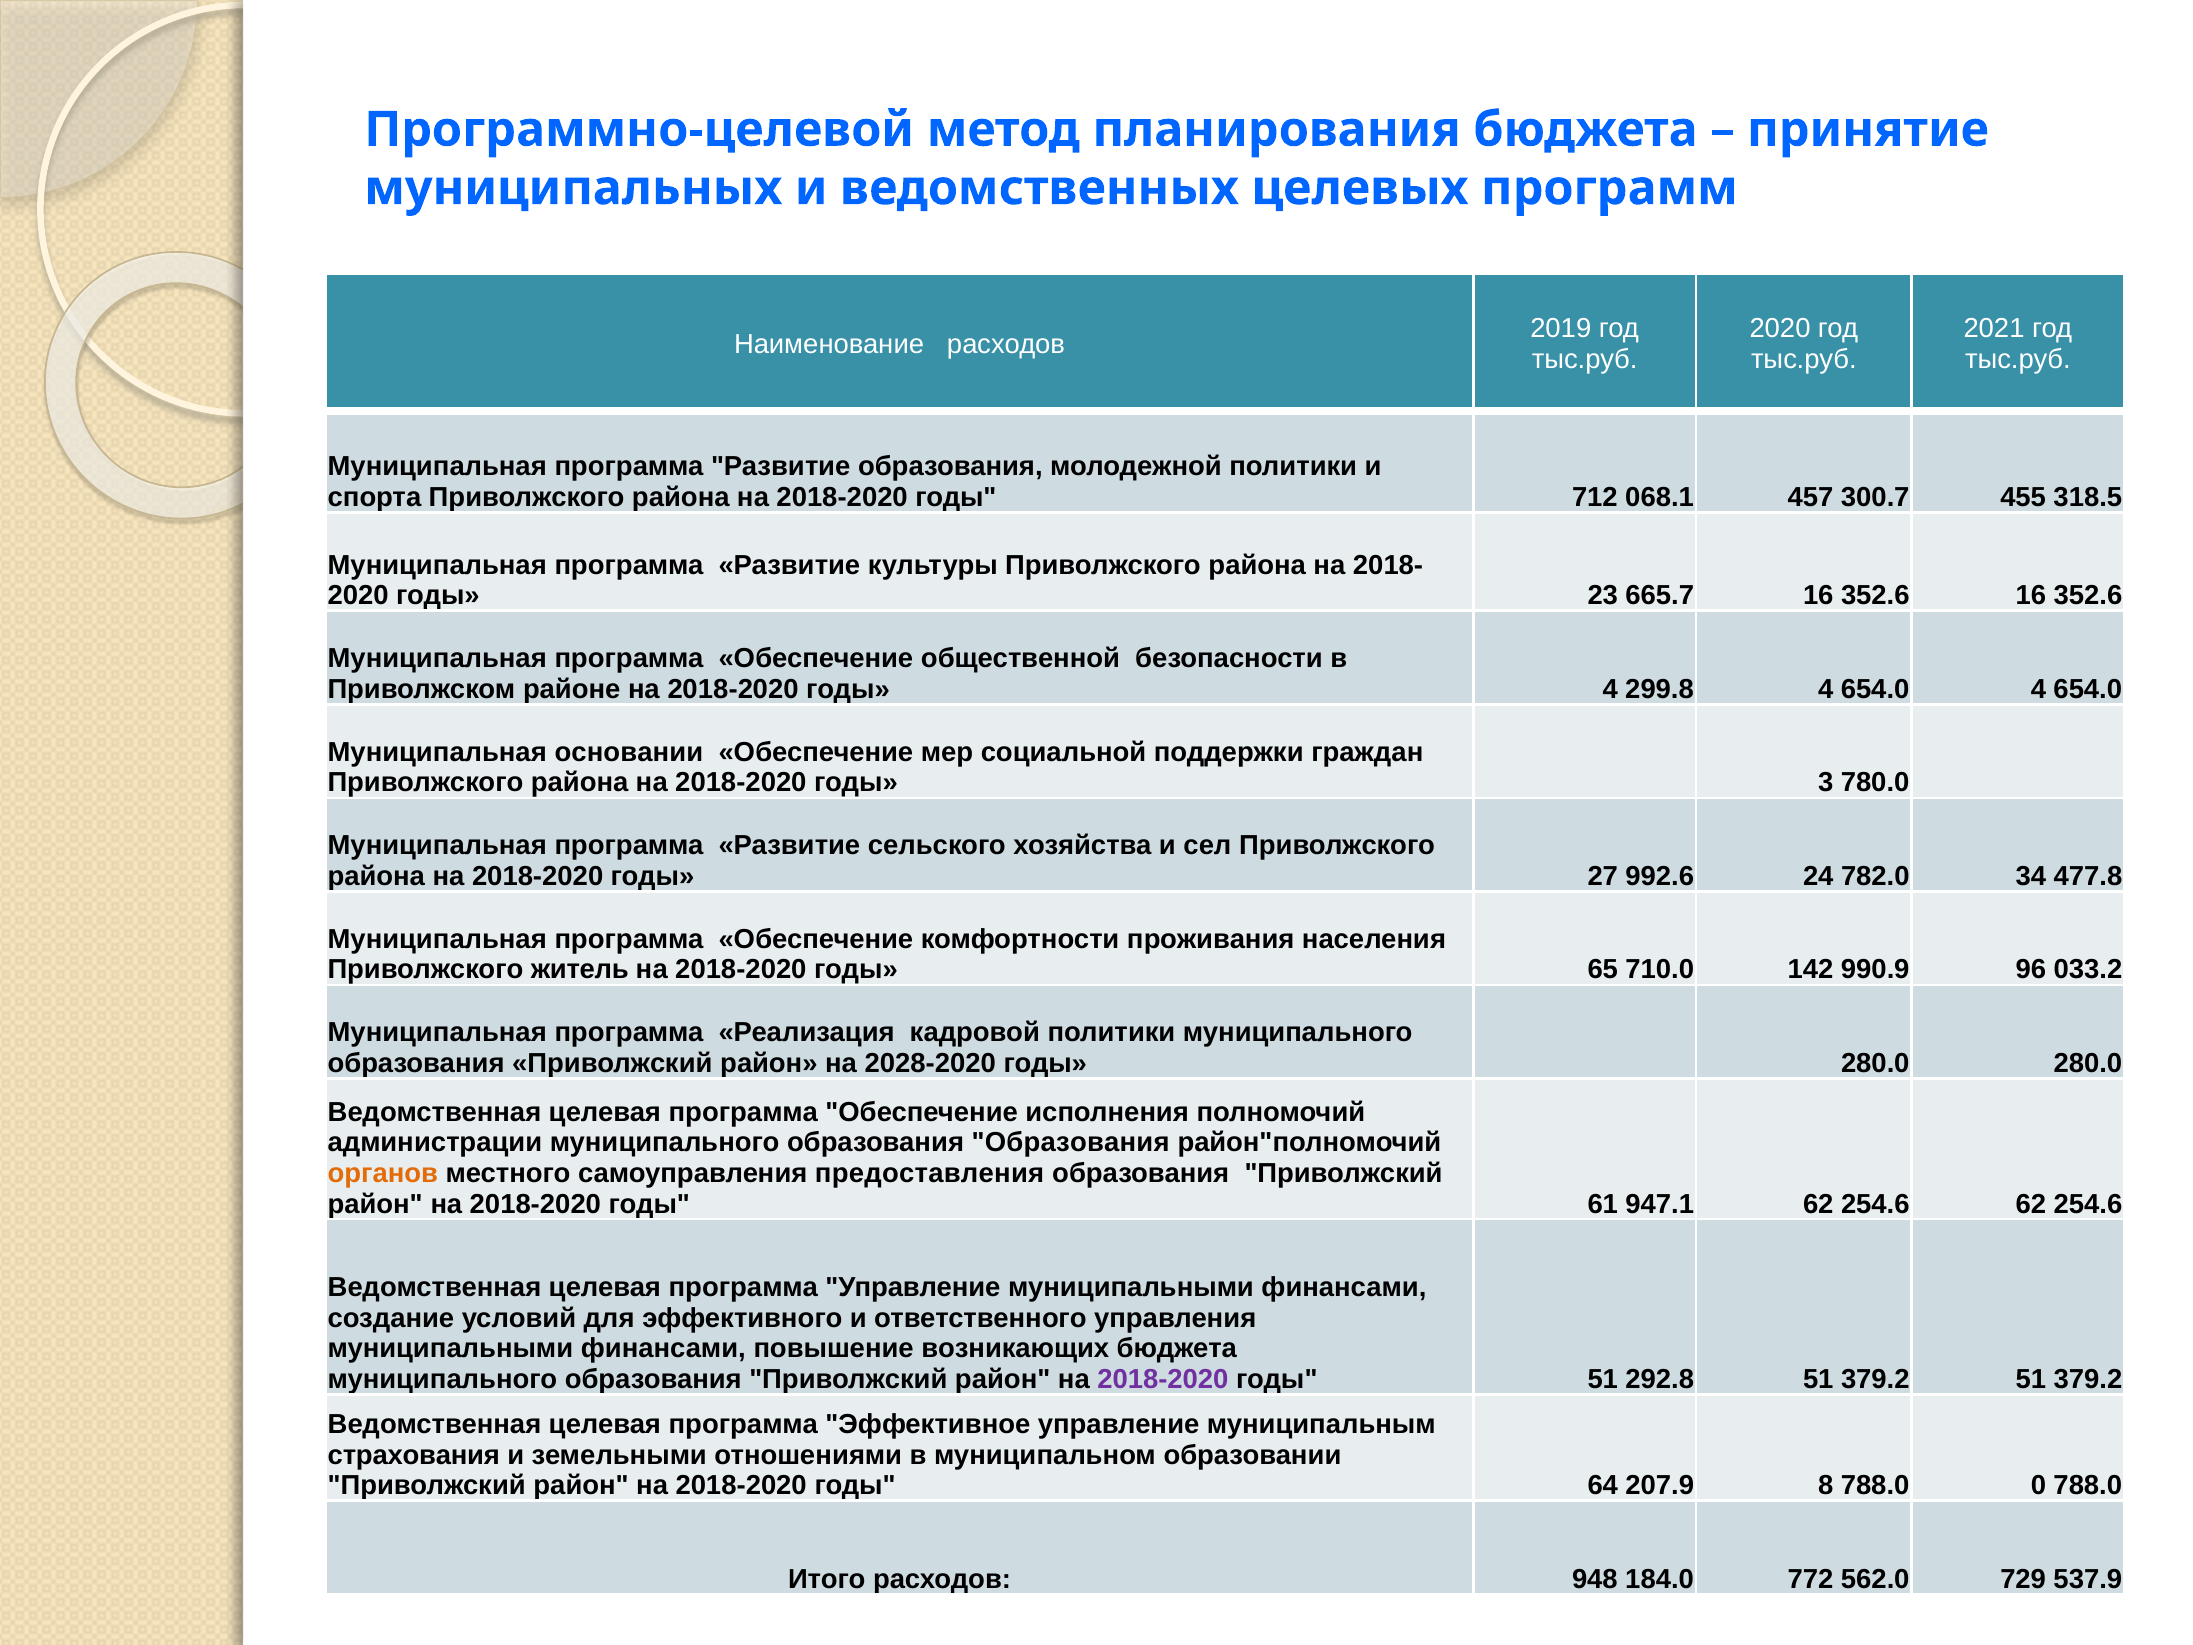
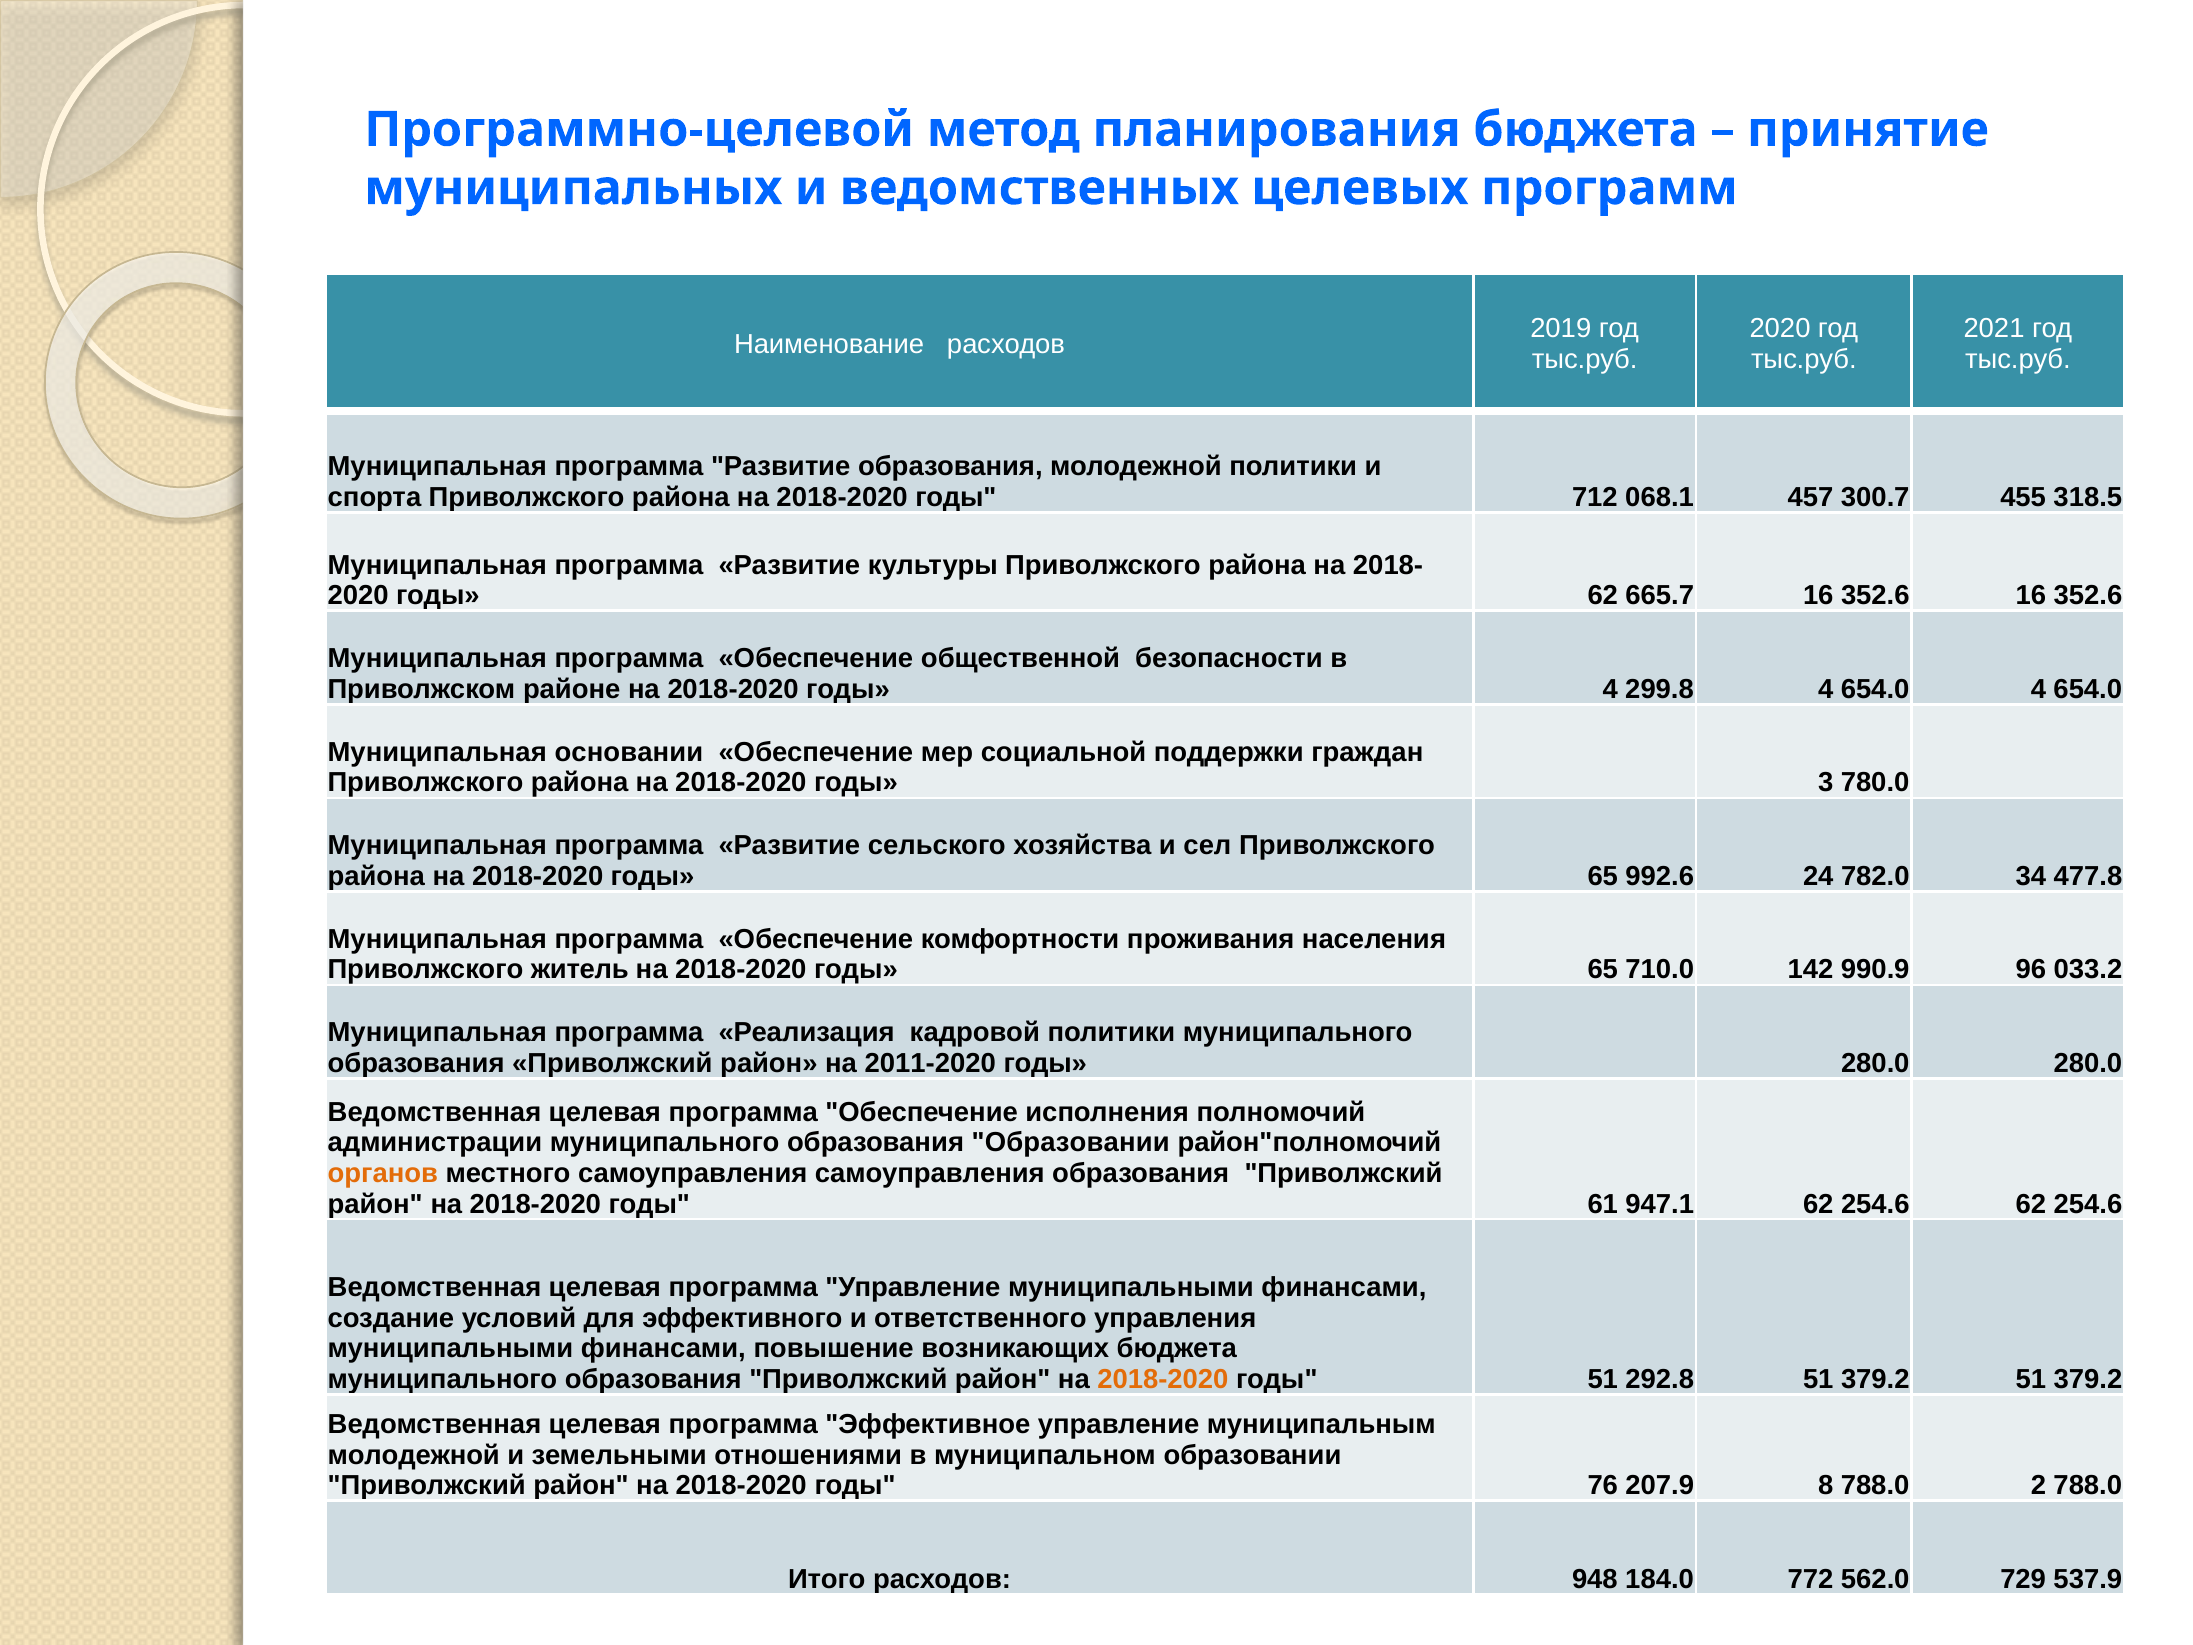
годы 23: 23 -> 62
27 at (1603, 876): 27 -> 65
2028-2020: 2028-2020 -> 2011-2020
образования Образования: Образования -> Образовании
самоуправления предоставления: предоставления -> самоуправления
2018-2020 at (1163, 1379) colour: purple -> orange
страхования at (414, 1455): страхования -> молодежной
64: 64 -> 76
0: 0 -> 2
